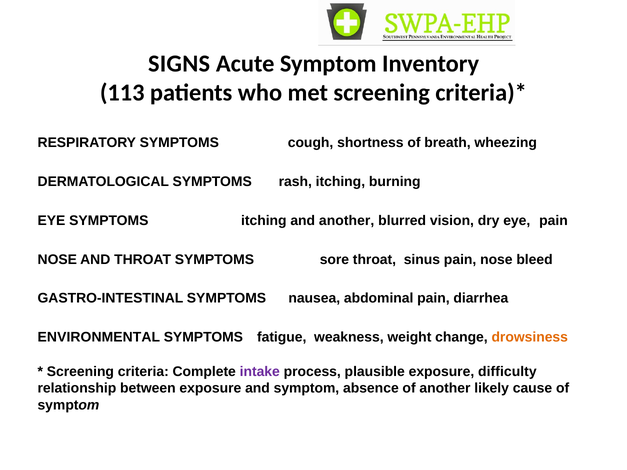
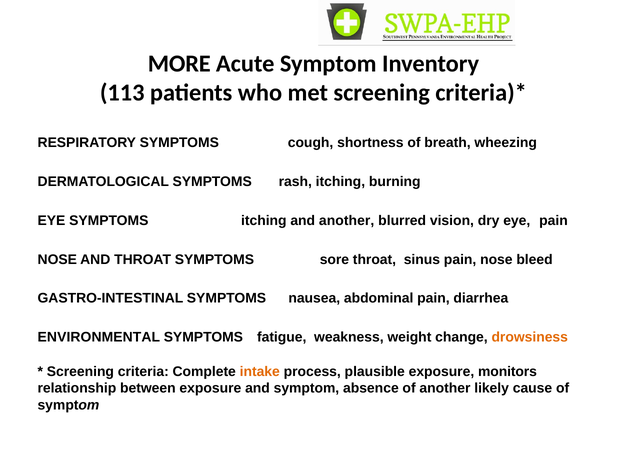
SIGNS: SIGNS -> MORE
intake colour: purple -> orange
difficulty: difficulty -> monitors
